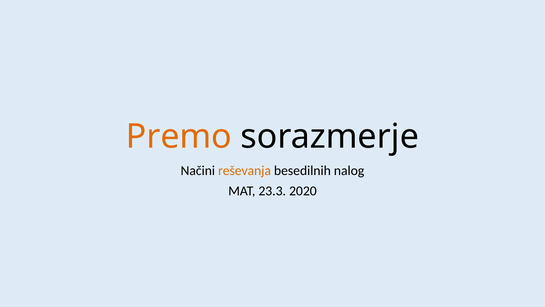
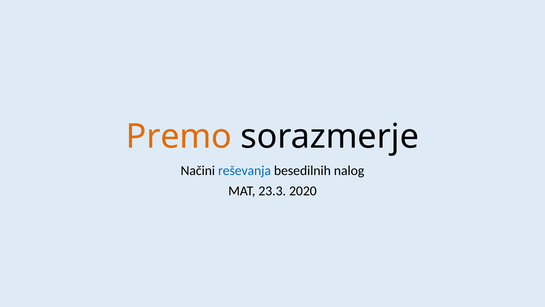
reševanja colour: orange -> blue
